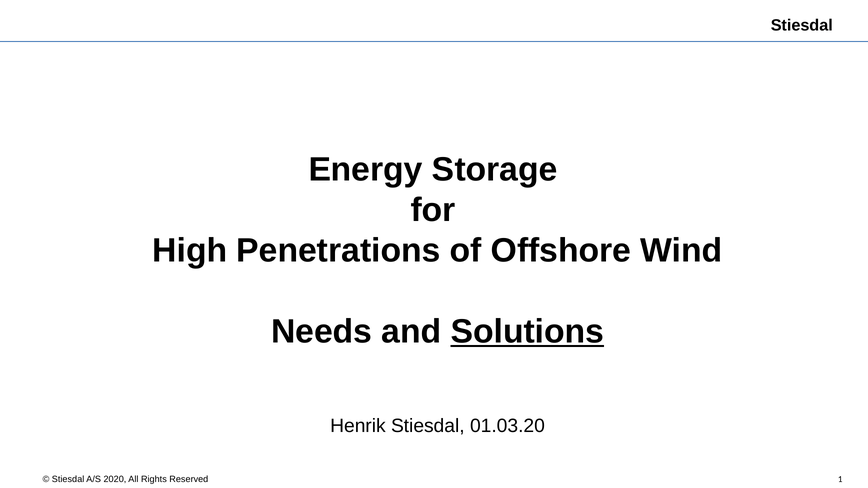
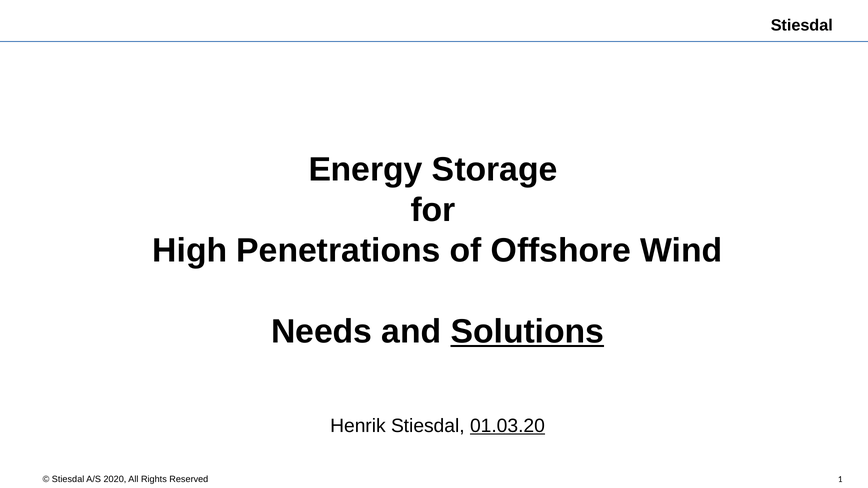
01.03.20 underline: none -> present
